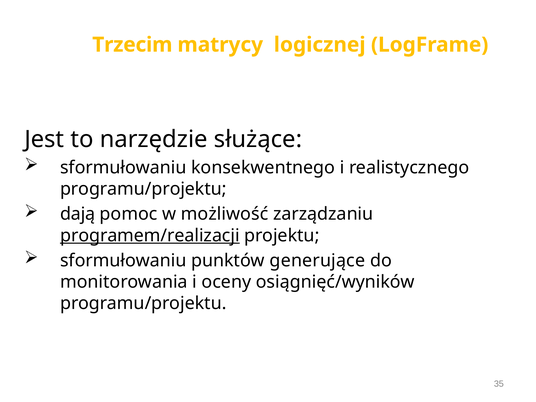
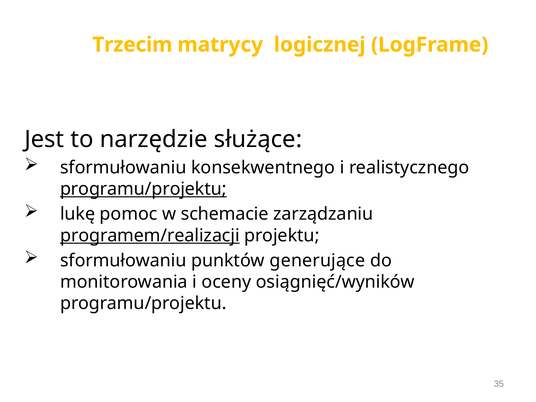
programu/projektu at (143, 189) underline: none -> present
dają: dają -> lukę
możliwość: możliwość -> schemacie
